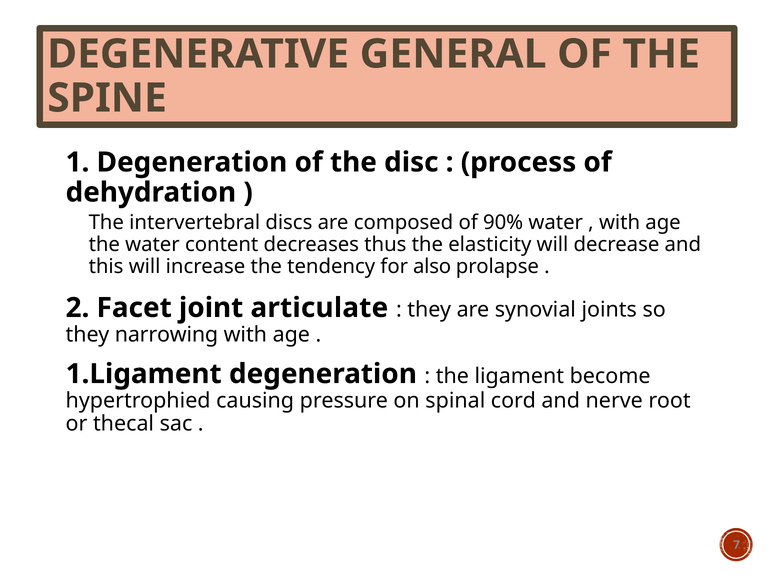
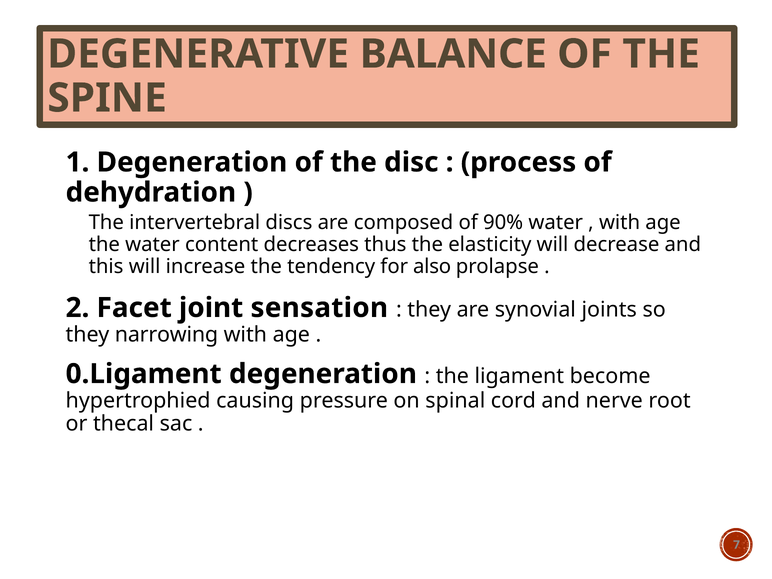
GENERAL: GENERAL -> BALANCE
articulate: articulate -> sensation
1.Ligament: 1.Ligament -> 0.Ligament
